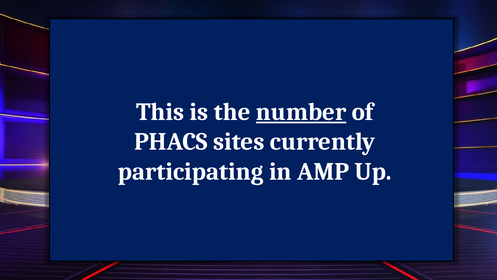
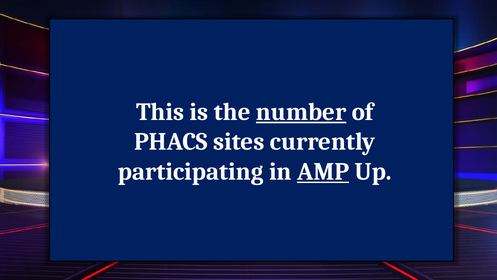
AMP underline: none -> present
